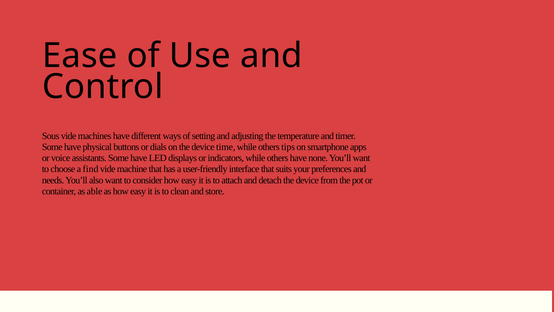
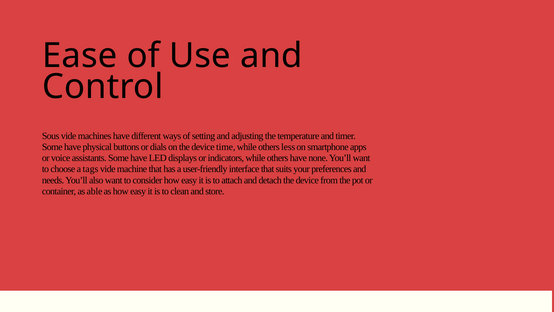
tips: tips -> less
find: find -> tags
